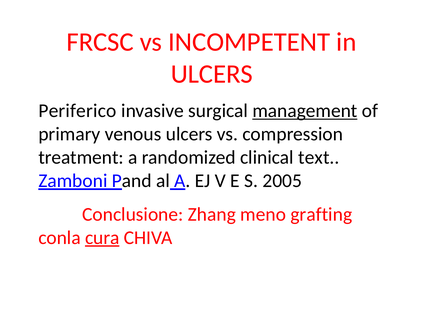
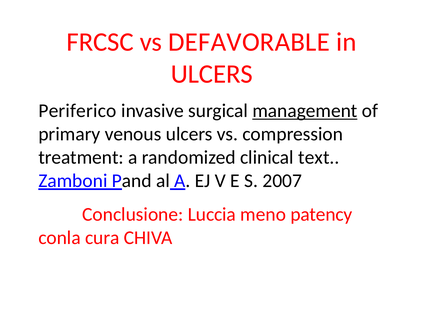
INCOMPETENT: INCOMPETENT -> DEFAVORABLE
2005: 2005 -> 2007
Zhang: Zhang -> Luccia
grafting: grafting -> patency
cura underline: present -> none
